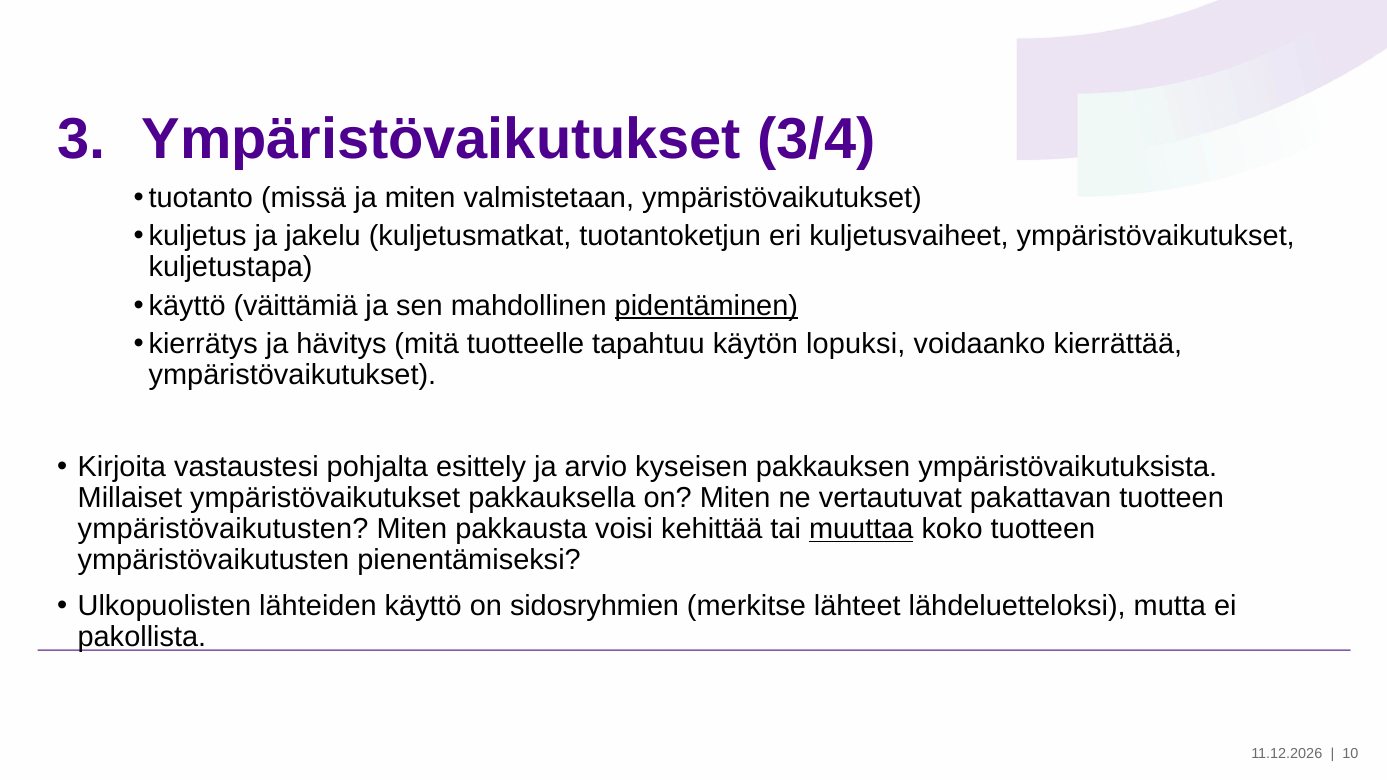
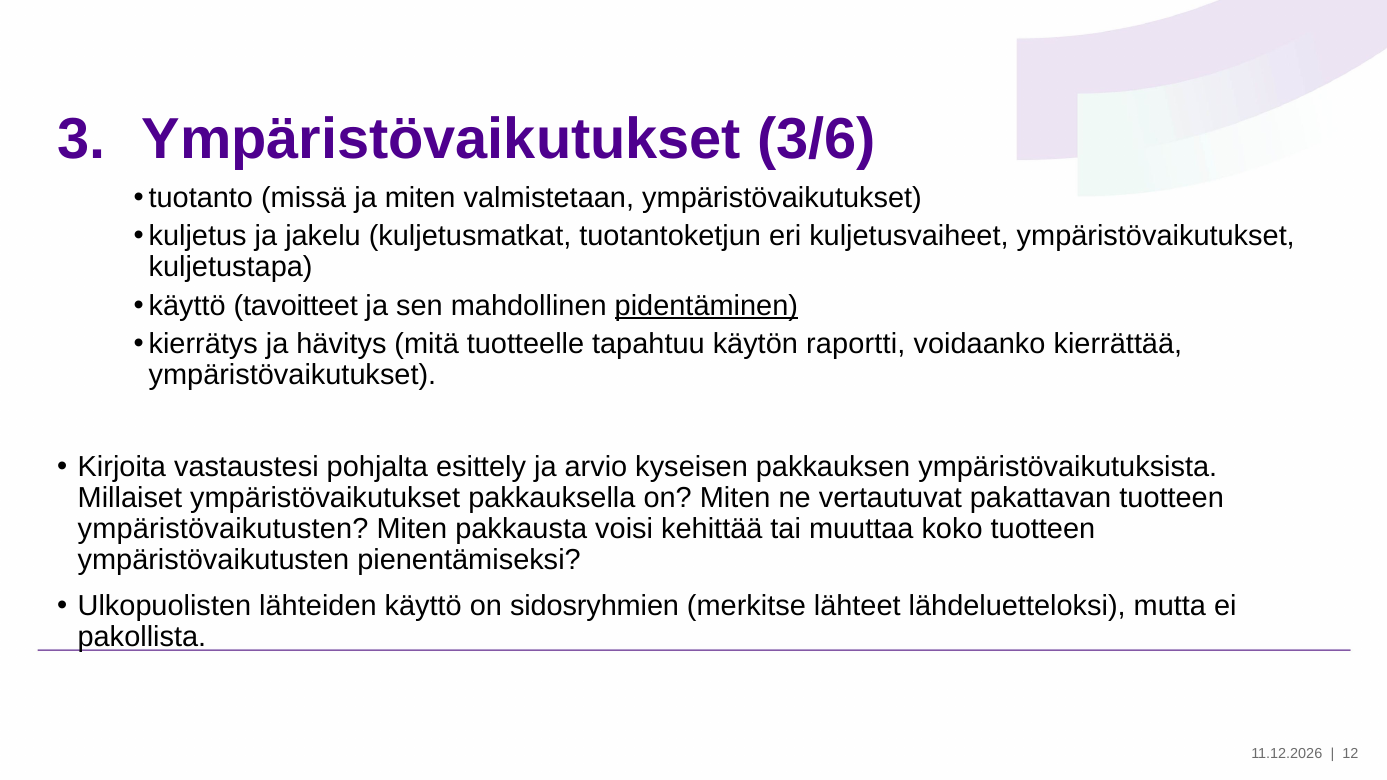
3/4: 3/4 -> 3/6
väittämiä: väittämiä -> tavoitteet
lopuksi: lopuksi -> raportti
muuttaa underline: present -> none
10: 10 -> 12
